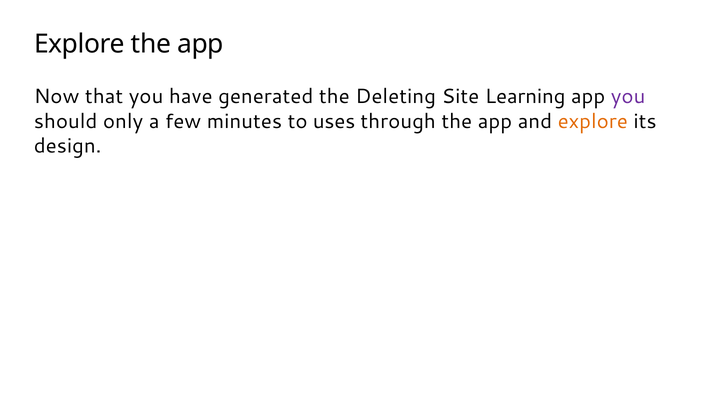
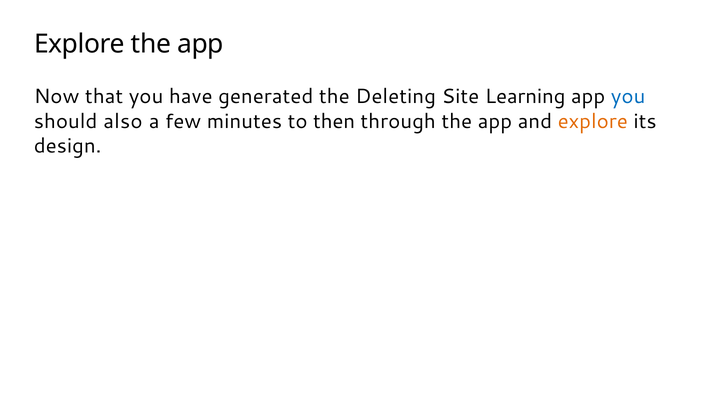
you at (628, 97) colour: purple -> blue
only: only -> also
uses: uses -> then
